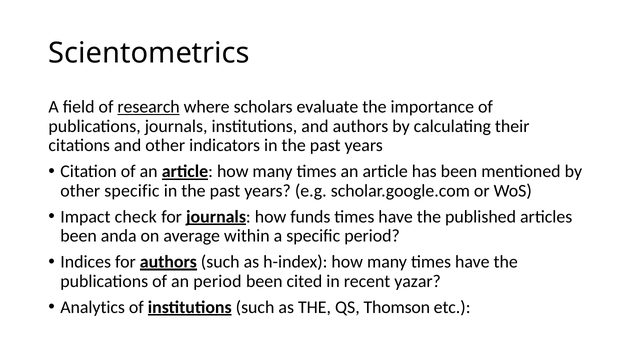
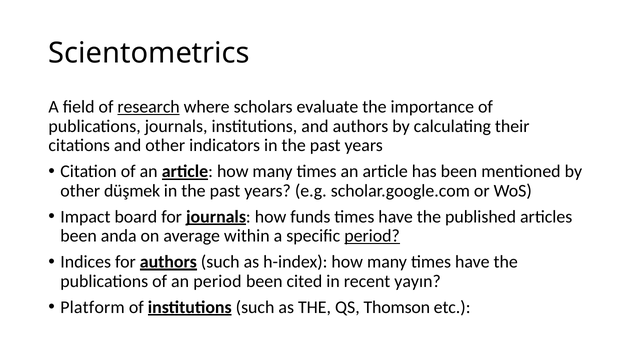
other specific: specific -> düşmek
check: check -> board
period at (372, 236) underline: none -> present
yazar: yazar -> yayın
Analytics: Analytics -> Platform
